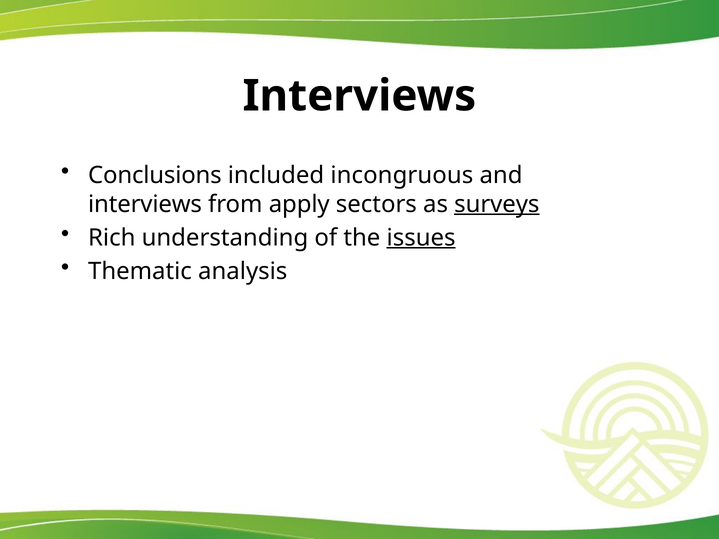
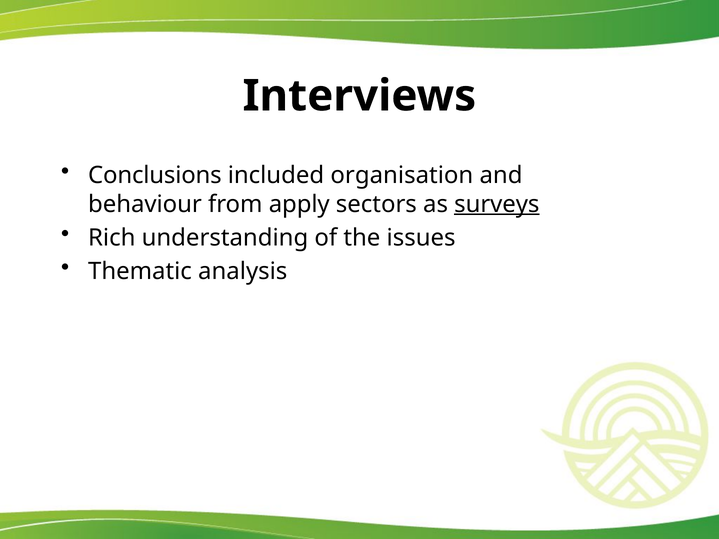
incongruous: incongruous -> organisation
interviews at (145, 204): interviews -> behaviour
issues underline: present -> none
